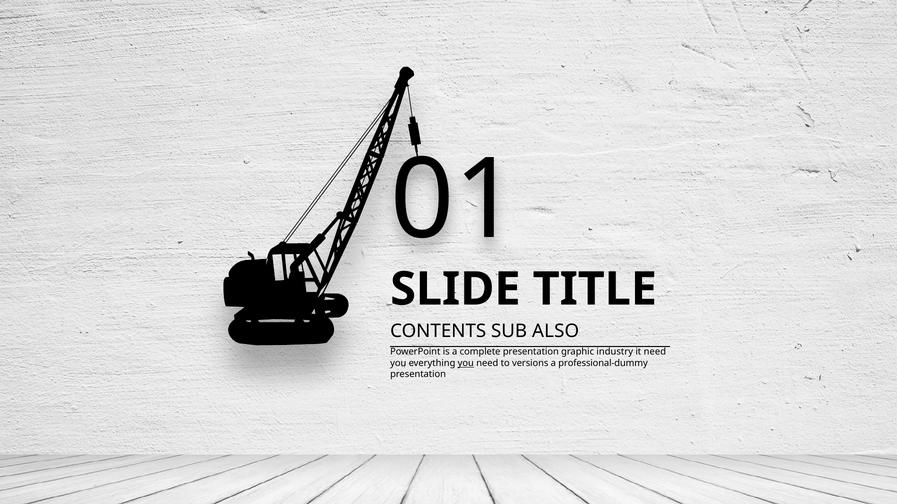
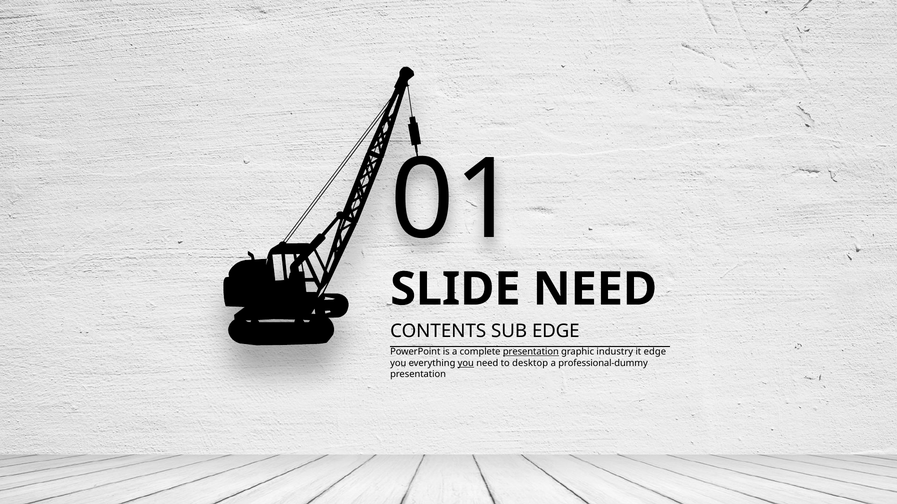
TITLE at (595, 290): TITLE -> NEED
SUB ALSO: ALSO -> EDGE
presentation at (531, 352) underline: none -> present
it need: need -> edge
versions: versions -> desktop
